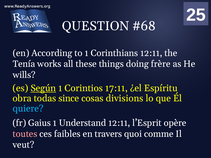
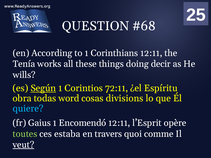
frère: frère -> decir
17:11: 17:11 -> 72:11
since: since -> word
Understand: Understand -> Encomendó
toutes colour: pink -> light green
faibles: faibles -> estaba
veut underline: none -> present
